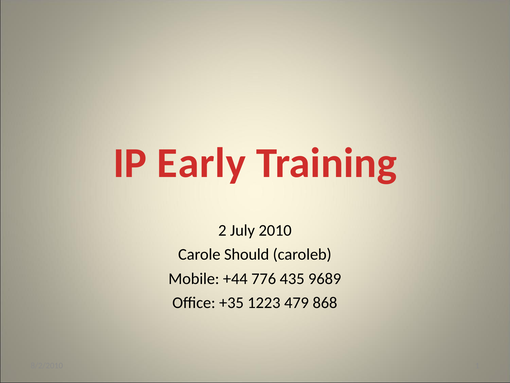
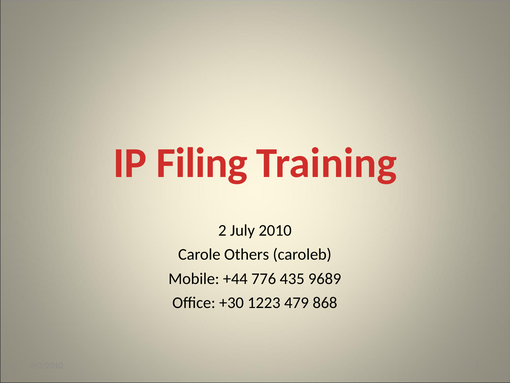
Early: Early -> Filing
Should: Should -> Others
+35: +35 -> +30
